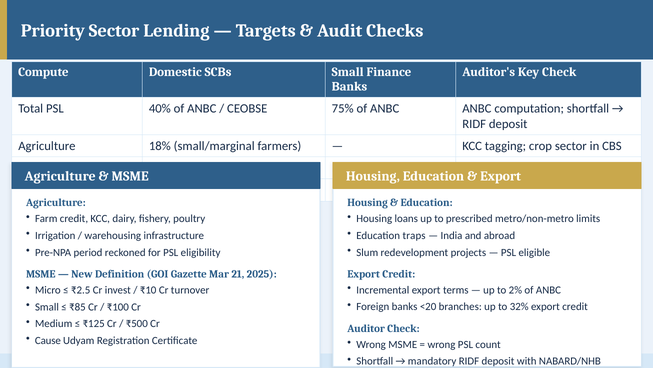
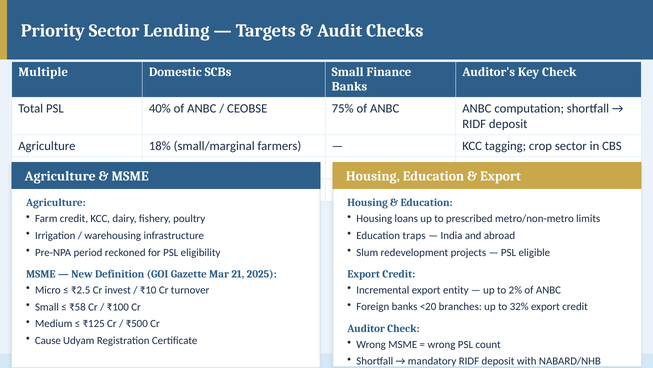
Compute: Compute -> Multiple
terms: terms -> entity
₹85: ₹85 -> ₹58
